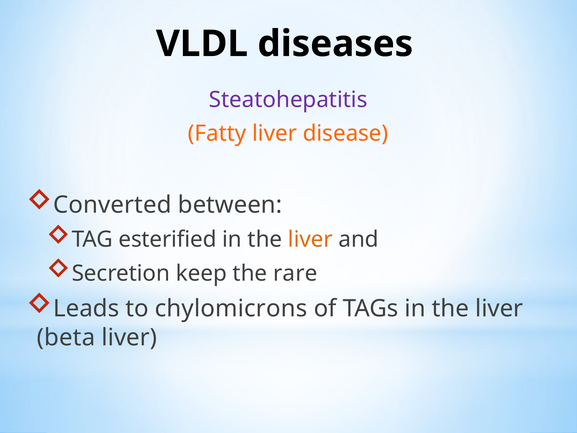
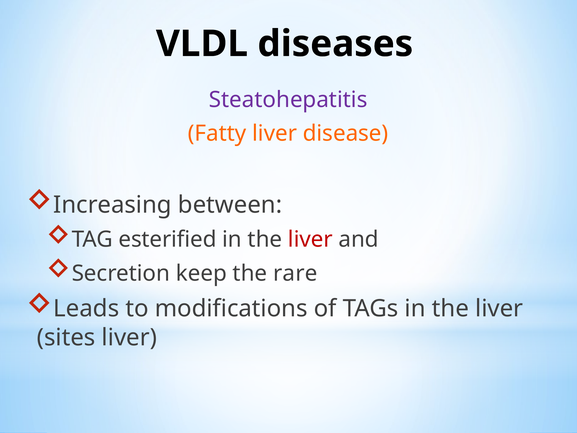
Converted: Converted -> Increasing
liver at (310, 239) colour: orange -> red
chylomicrons: chylomicrons -> modifications
beta: beta -> sites
